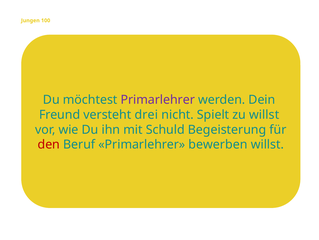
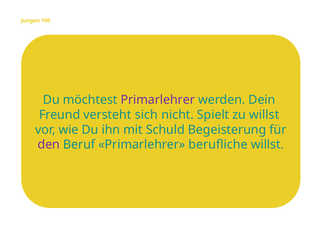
drei: drei -> sich
den colour: red -> purple
bewerben: bewerben -> berufliche
